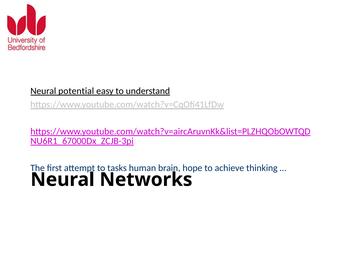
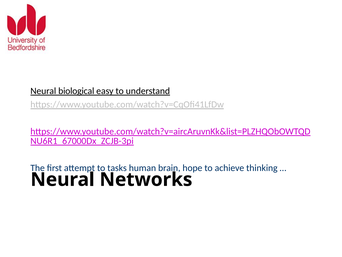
potential: potential -> biological
